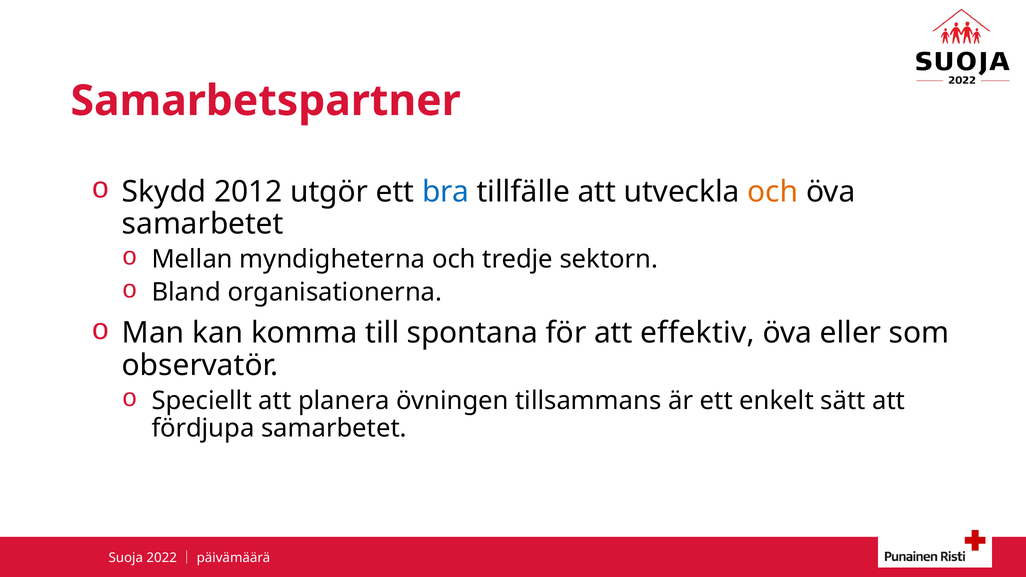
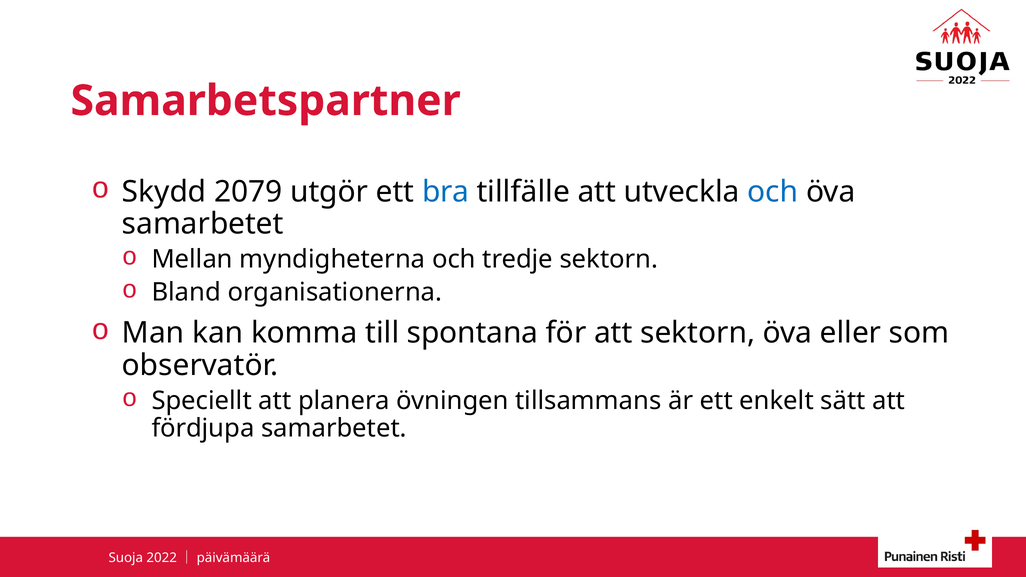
2012: 2012 -> 2079
och at (773, 192) colour: orange -> blue
att effektiv: effektiv -> sektorn
